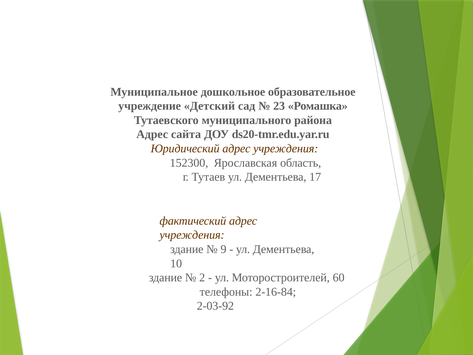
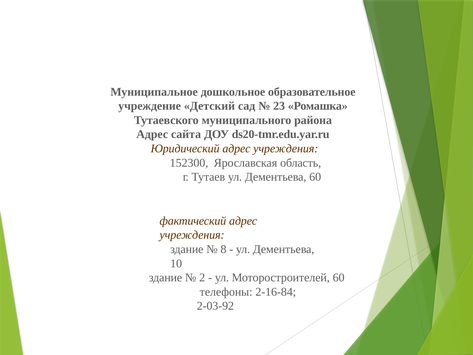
Дементьева 17: 17 -> 60
9: 9 -> 8
